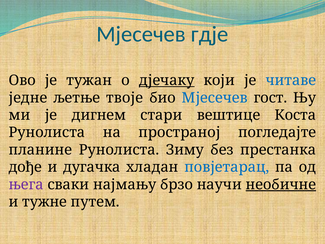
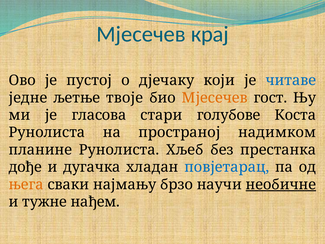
гдје: гдје -> крај
тужан: тужан -> пустој
дјечаку underline: present -> none
Мјесечев at (215, 98) colour: blue -> orange
дигнем: дигнем -> гласова
вештице: вештице -> голубове
погледајте: погледајте -> надимком
Зиму: Зиму -> Хљеб
њега colour: purple -> orange
путем: путем -> нађем
